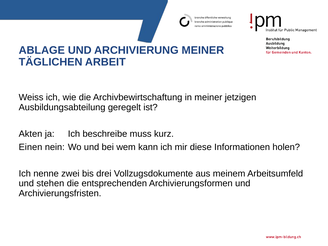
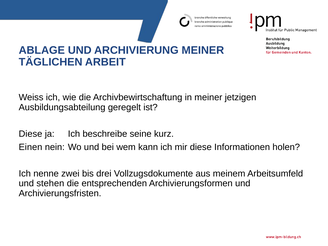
Akten at (31, 134): Akten -> Diese
muss: muss -> seine
